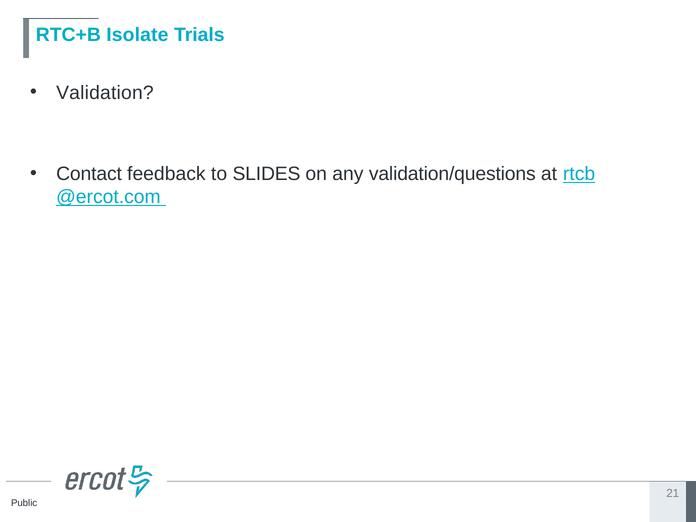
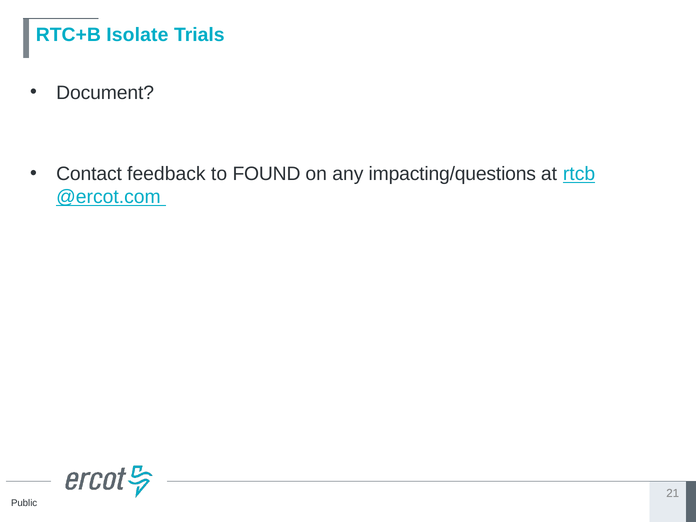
Validation: Validation -> Document
SLIDES: SLIDES -> FOUND
validation/questions: validation/questions -> impacting/questions
